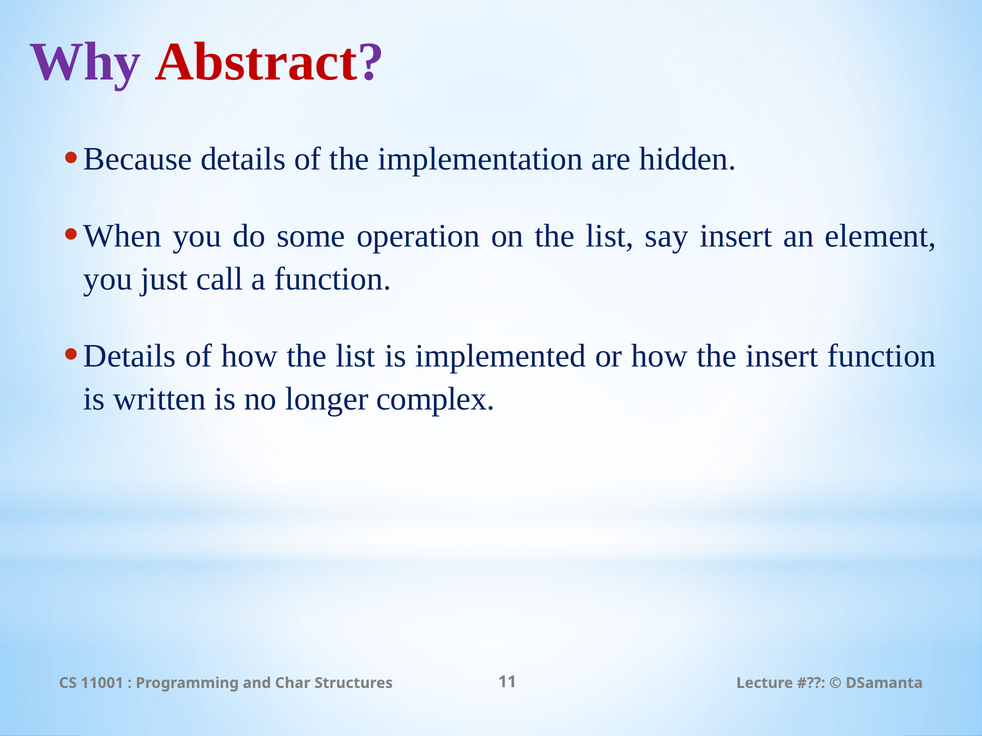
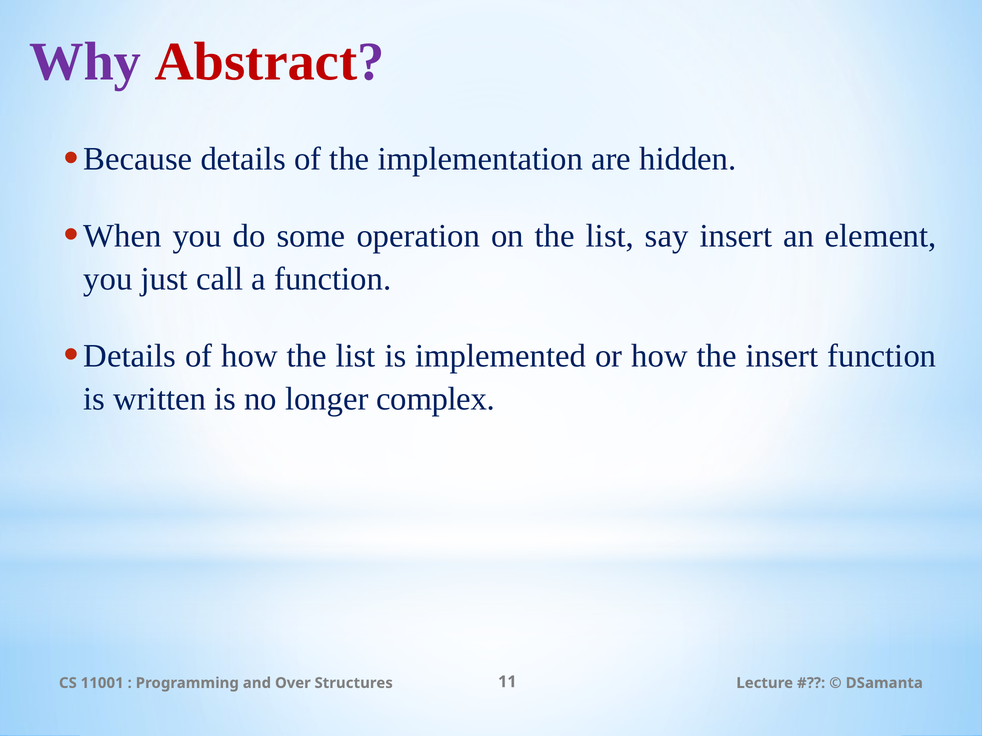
Char: Char -> Over
